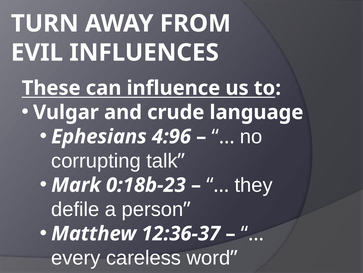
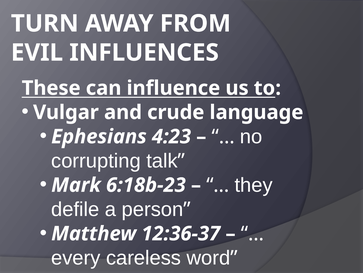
4:96: 4:96 -> 4:23
0:18b-23: 0:18b-23 -> 6:18b-23
